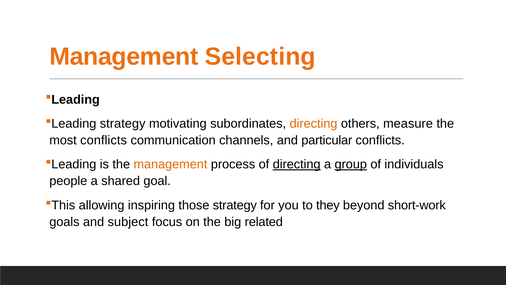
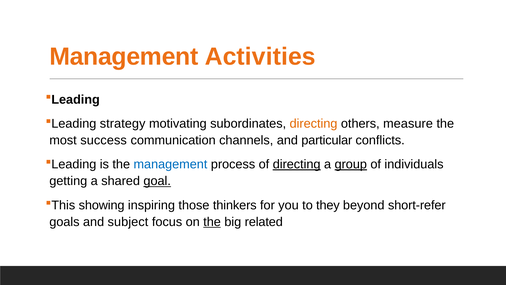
Selecting: Selecting -> Activities
most conflicts: conflicts -> success
management at (170, 164) colour: orange -> blue
people: people -> getting
goal underline: none -> present
allowing: allowing -> showing
those strategy: strategy -> thinkers
short-work: short-work -> short-refer
the at (212, 222) underline: none -> present
